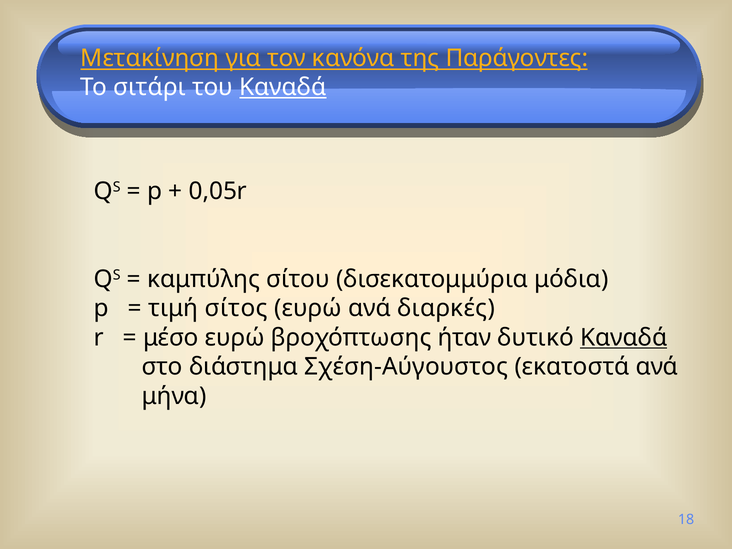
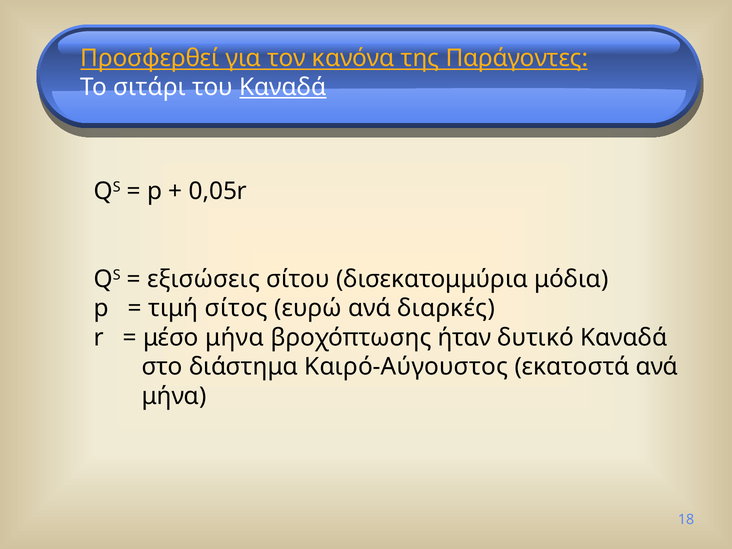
Μετακίνηση: Μετακίνηση -> Προσφερθεί
καμπύλης: καμπύλης -> εξισώσεις
μέσο ευρώ: ευρώ -> μήνα
Καναδά at (624, 338) underline: present -> none
Σχέση-Αύγουστος: Σχέση-Αύγουστος -> Καιρό-Αύγουστος
